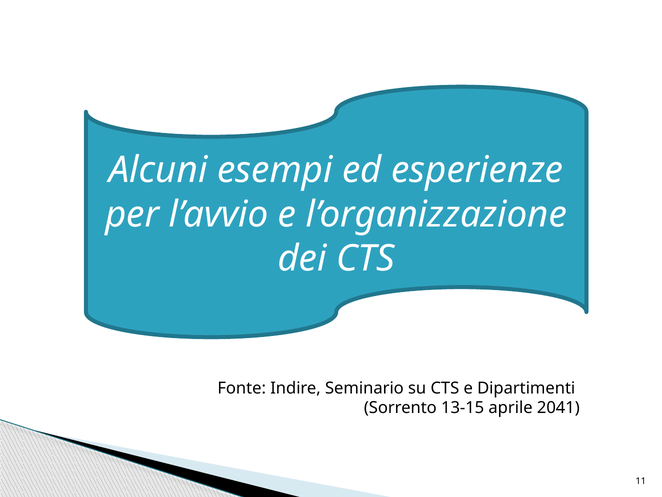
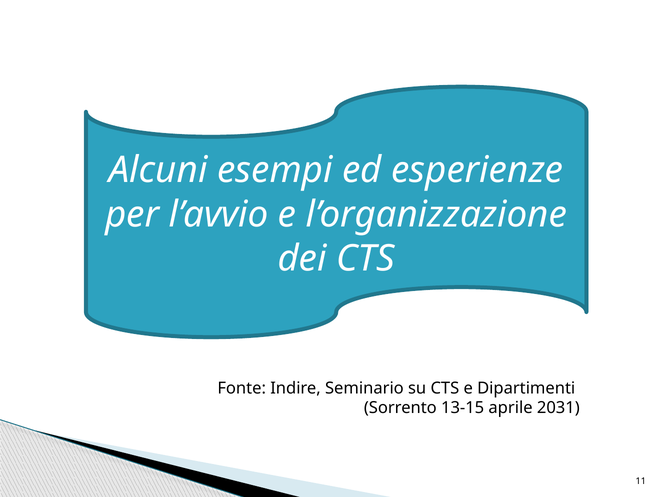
2041: 2041 -> 2031
